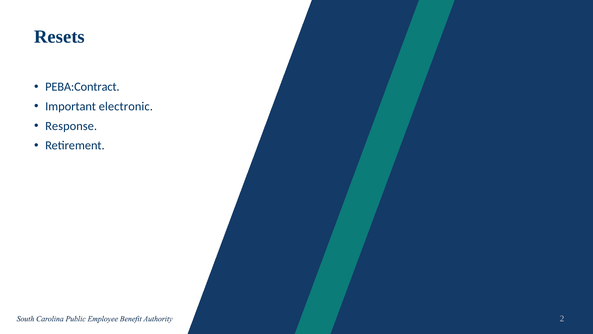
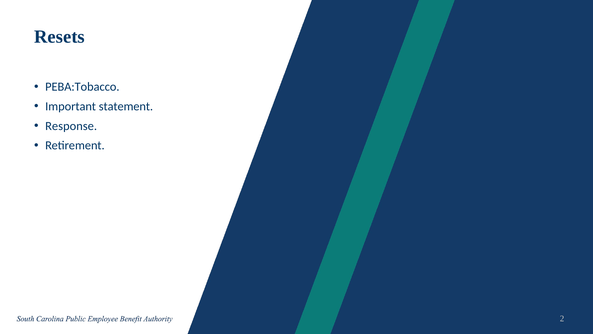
PEBA:Contract: PEBA:Contract -> PEBA:Tobacco
electronic: electronic -> statement
